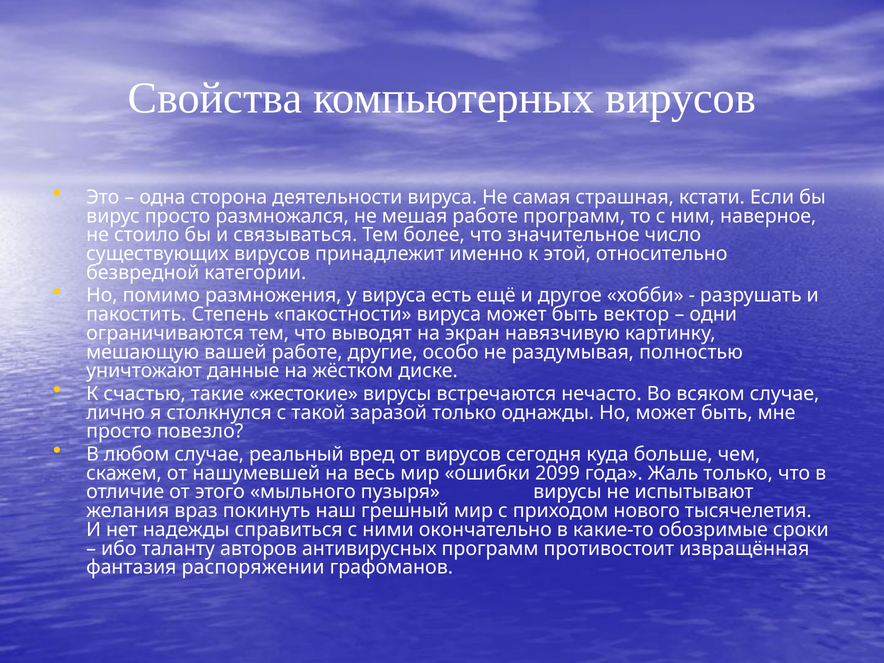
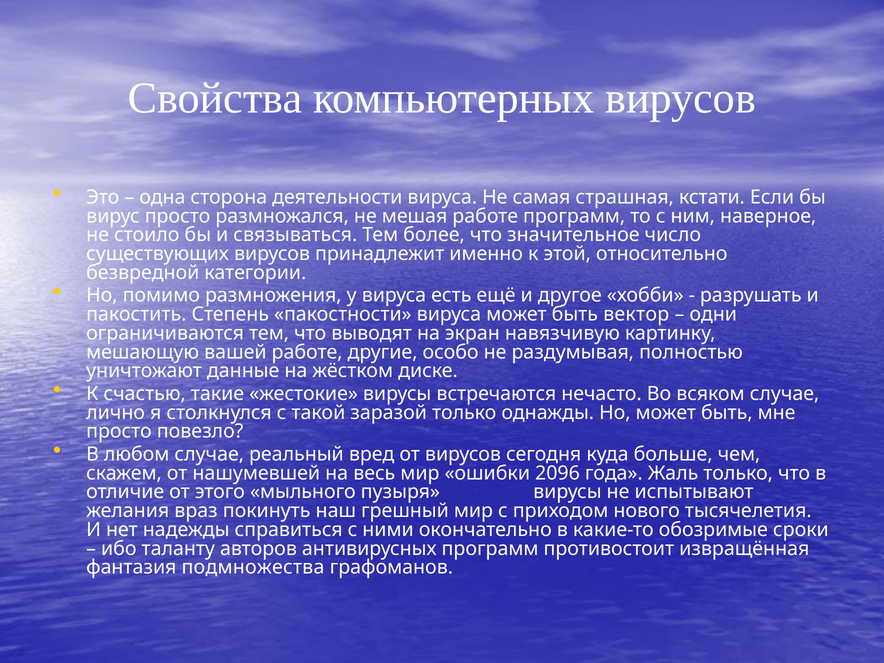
2099: 2099 -> 2096
распоряжении: распоряжении -> подмножества
